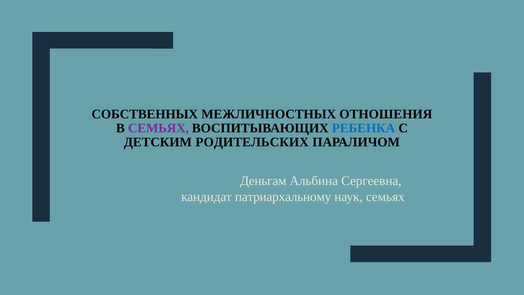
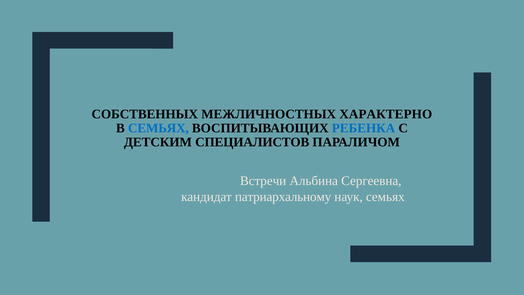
ОТНОШЕНИЯ: ОТНОШЕНИЯ -> ХАРАКТЕРНО
СЕМЬЯХ at (158, 128) colour: purple -> blue
РОДИТЕЛЬСКИХ: РОДИТЕЛЬСКИХ -> СПЕЦИАЛИСТОВ
Деньгам: Деньгам -> Встречи
